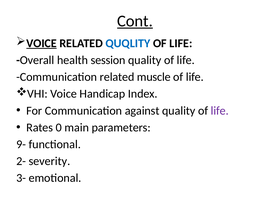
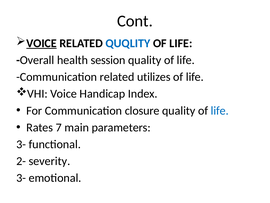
Cont underline: present -> none
muscle: muscle -> utilizes
against: against -> closure
life at (220, 110) colour: purple -> blue
0: 0 -> 7
9- at (21, 144): 9- -> 3-
